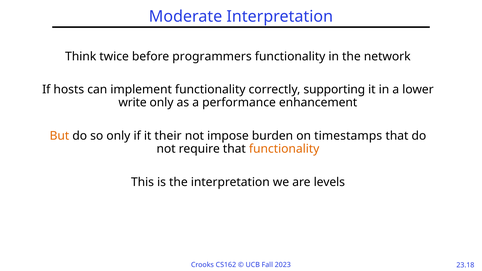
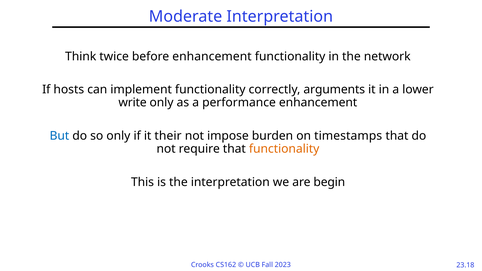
before programmers: programmers -> enhancement
supporting: supporting -> arguments
But colour: orange -> blue
levels: levels -> begin
